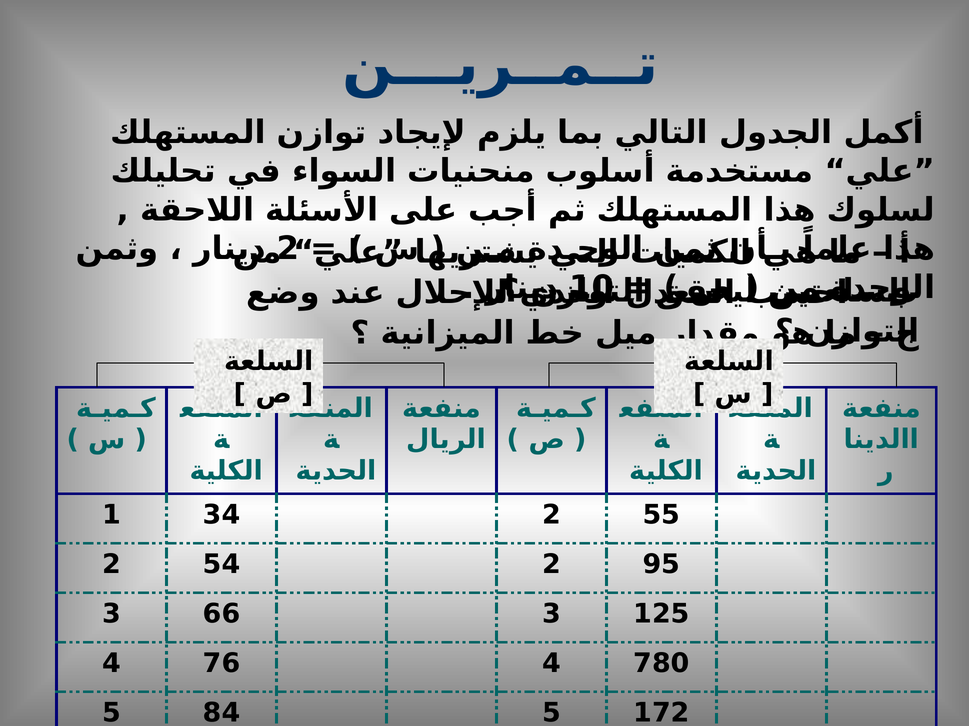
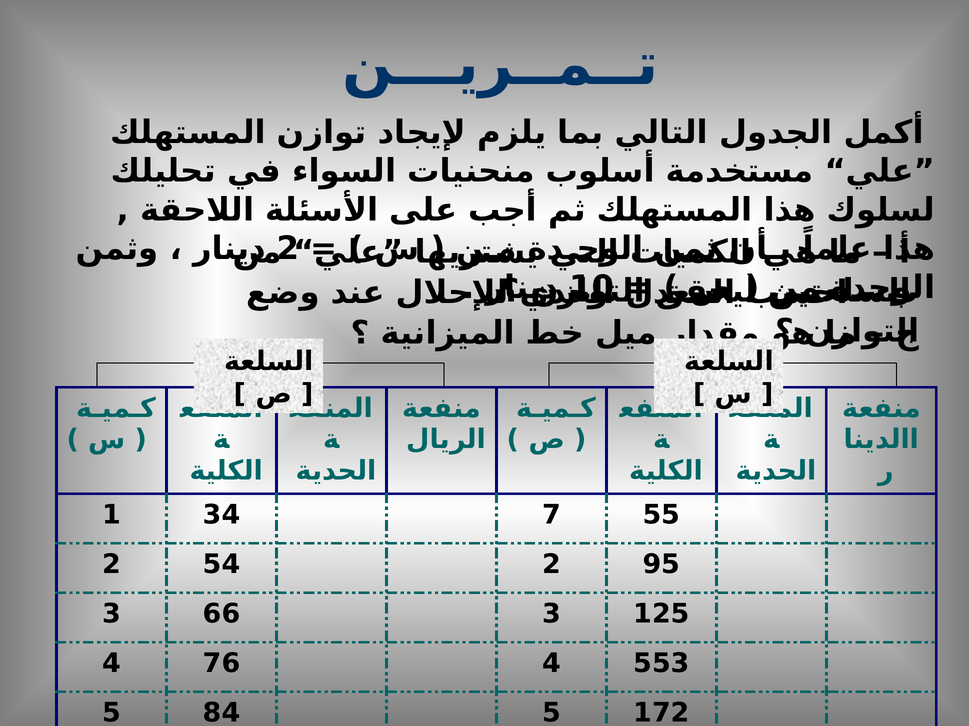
34 2: 2 -> 7
780: 780 -> 553
